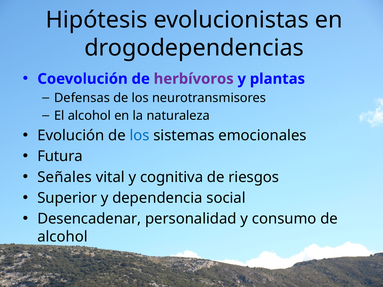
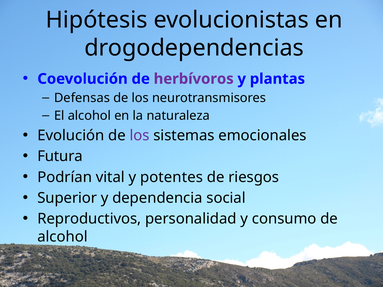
los at (140, 136) colour: blue -> purple
Señales: Señales -> Podrían
cognitiva: cognitiva -> potentes
Desencadenar: Desencadenar -> Reproductivos
